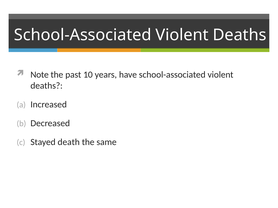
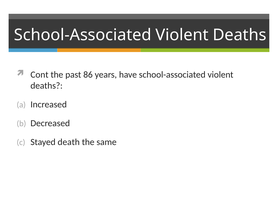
Note: Note -> Cont
10: 10 -> 86
